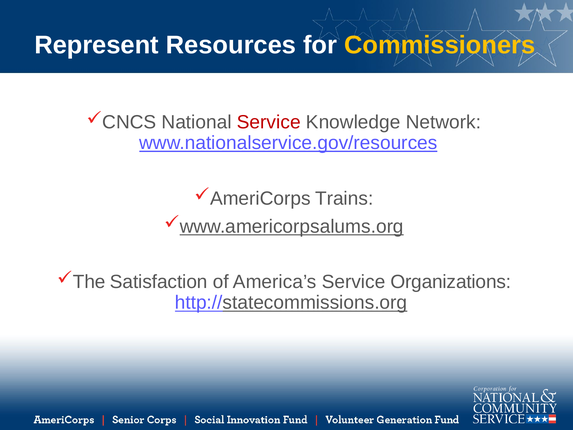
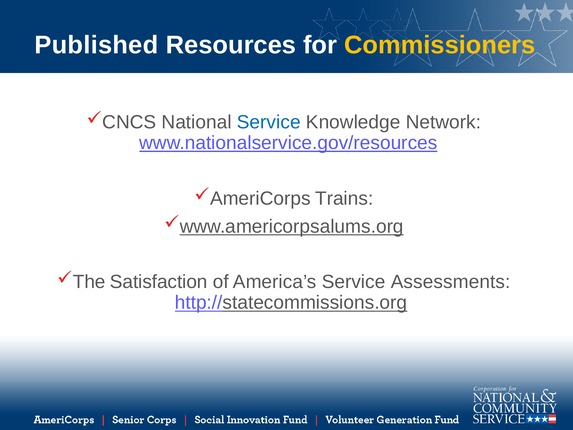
Represent: Represent -> Published
Service at (269, 122) colour: red -> blue
Organizations: Organizations -> Assessments
